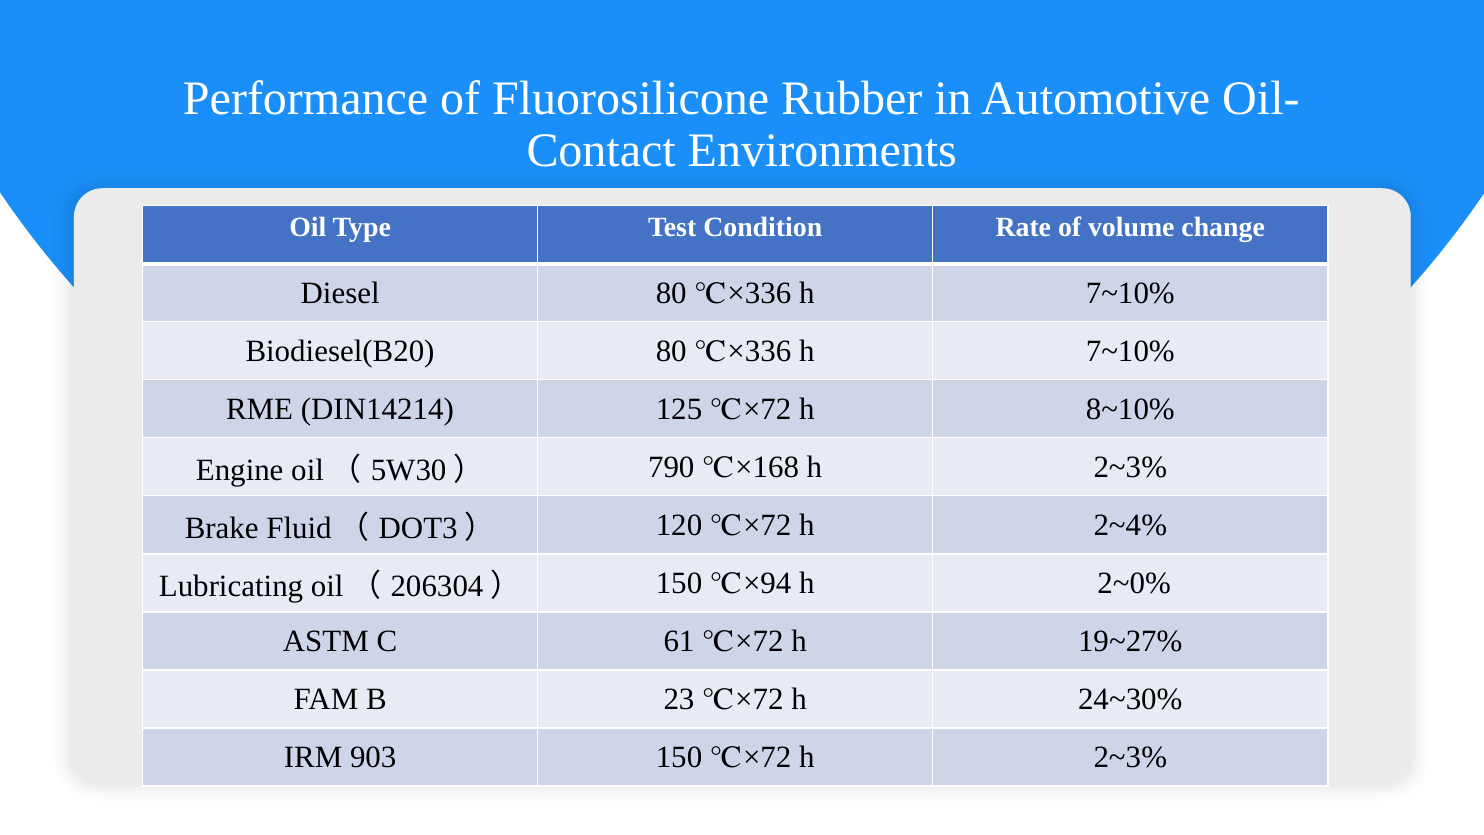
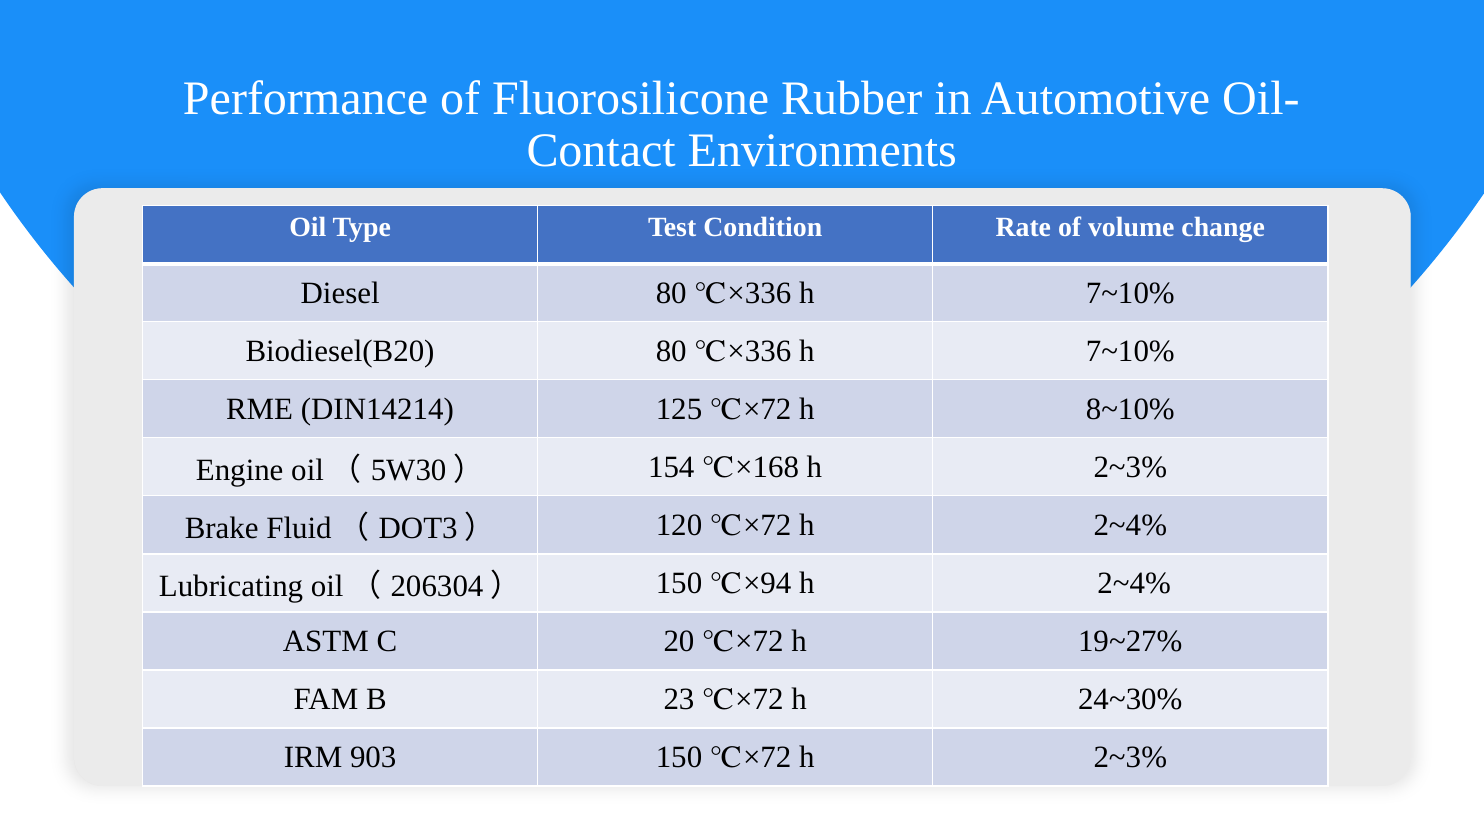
790: 790 -> 154
2~0% at (1134, 583): 2~0% -> 2~4%
61: 61 -> 20
